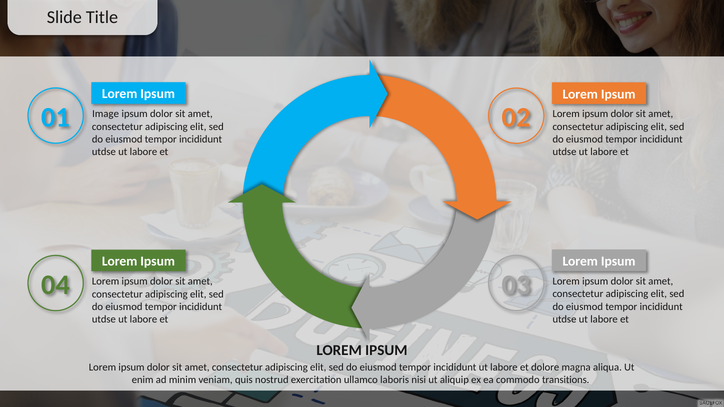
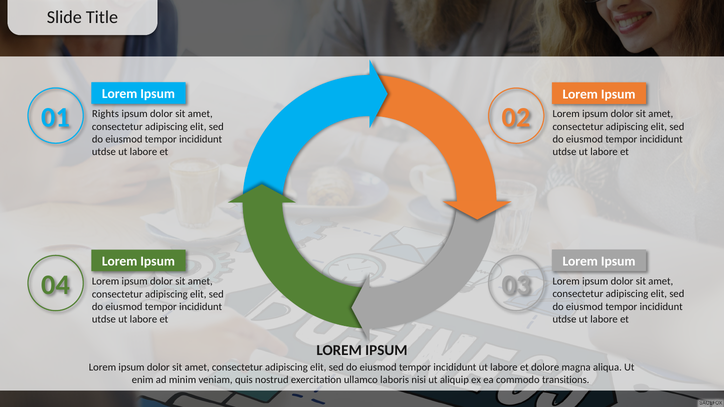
Image: Image -> Rights
